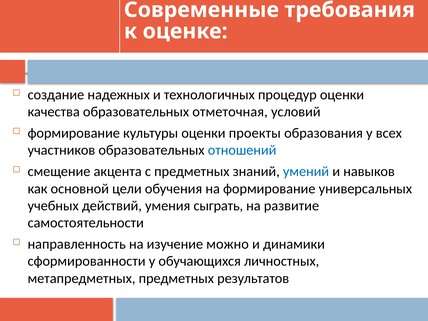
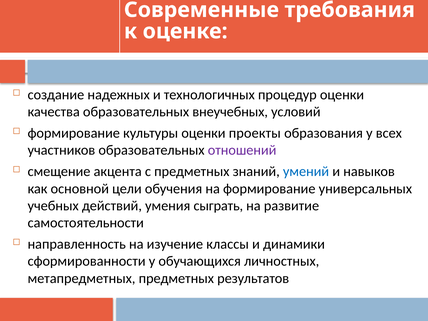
отметочная: отметочная -> внеучебных
отношений colour: blue -> purple
можно: можно -> классы
